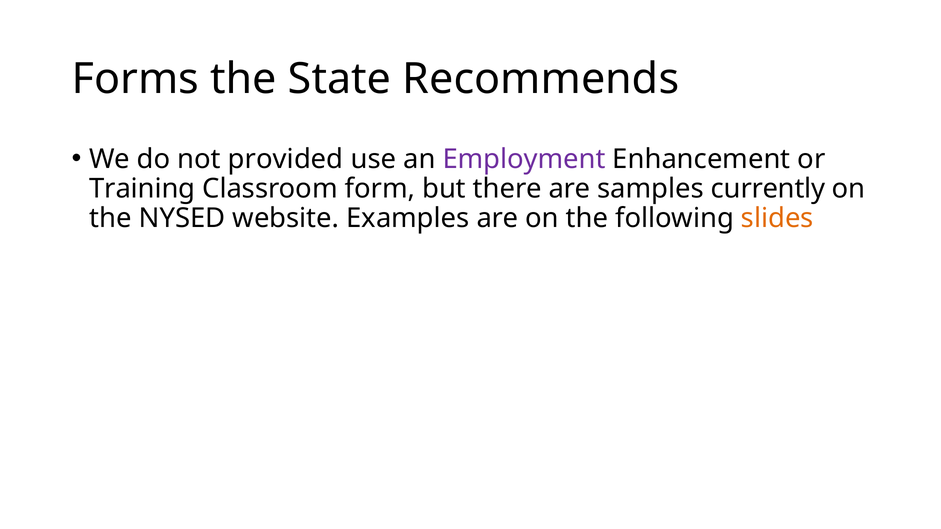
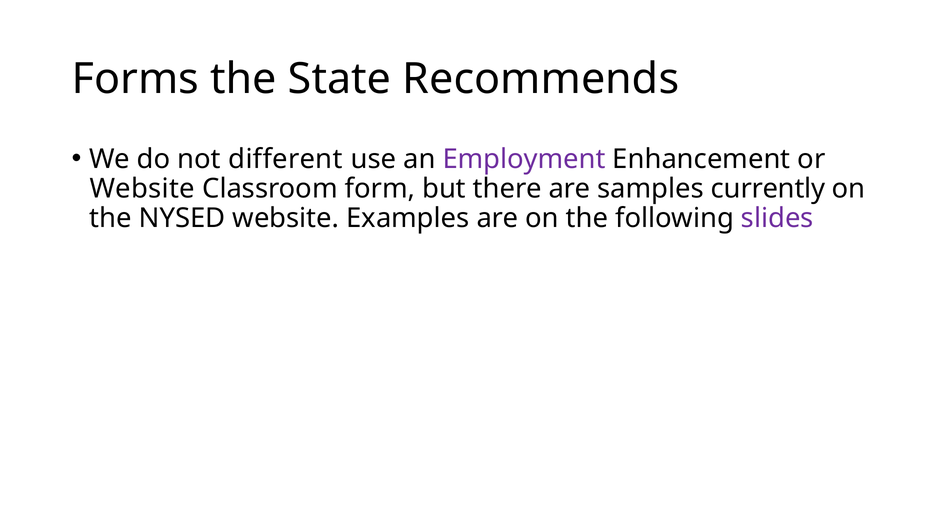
provided: provided -> different
Training at (142, 189): Training -> Website
slides colour: orange -> purple
